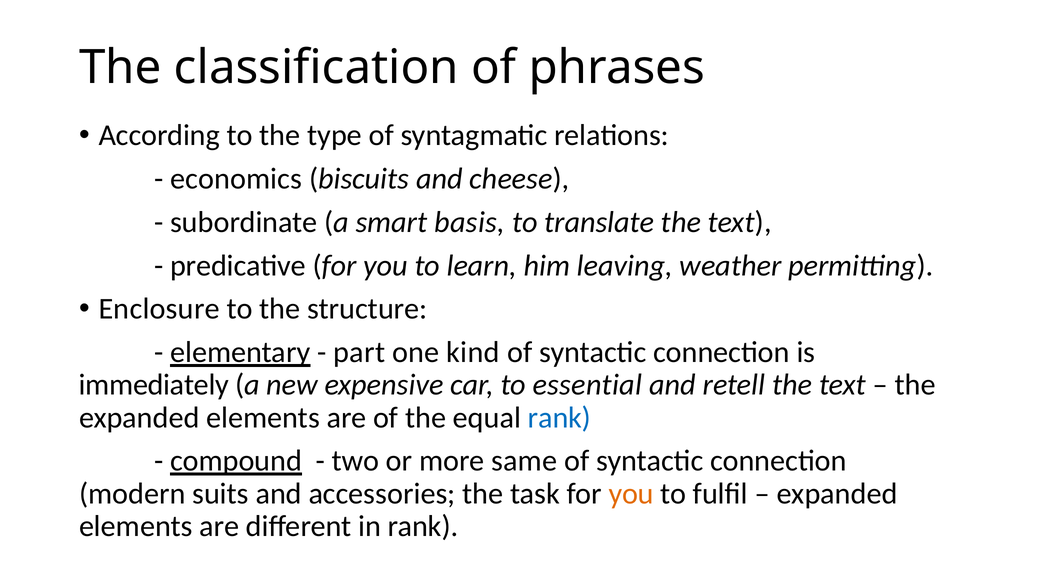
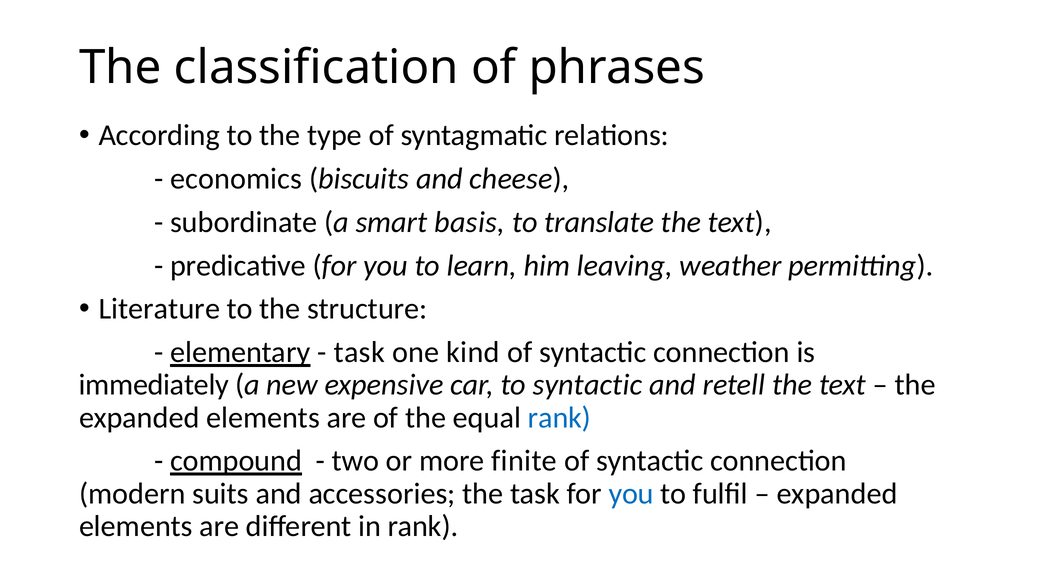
Enclosure: Enclosure -> Literature
part at (359, 353): part -> task
to essential: essential -> syntactic
same: same -> finite
you at (631, 494) colour: orange -> blue
